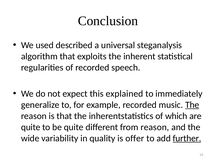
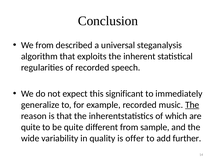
We used: used -> from
explained: explained -> significant
from reason: reason -> sample
further underline: present -> none
